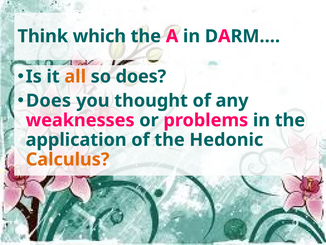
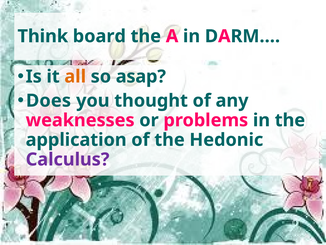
which: which -> board
so does: does -> asap
Calculus colour: orange -> purple
